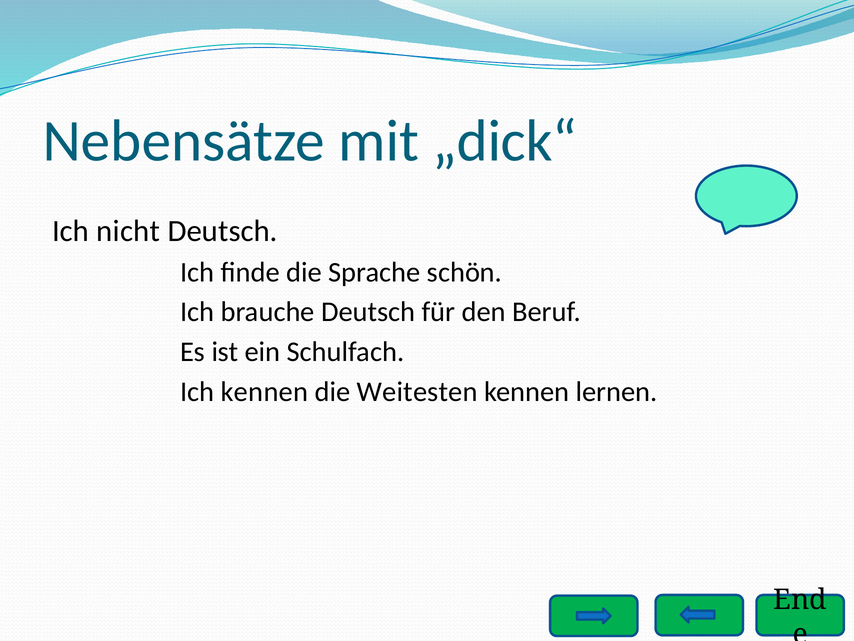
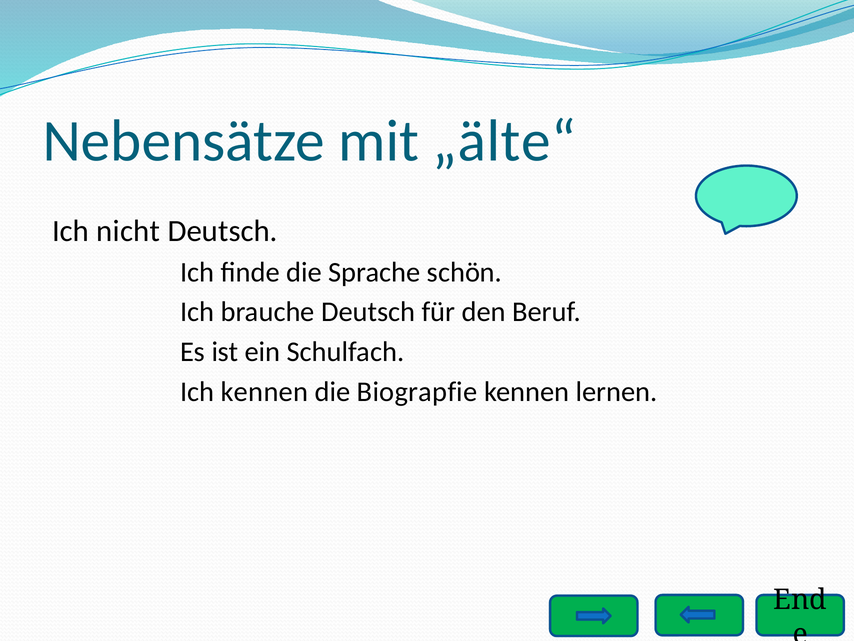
„dick“: „dick“ -> „älte“
Weitesten: Weitesten -> Biograpfie
